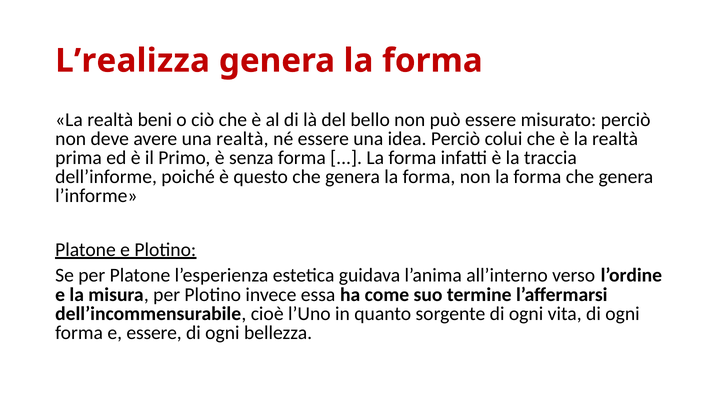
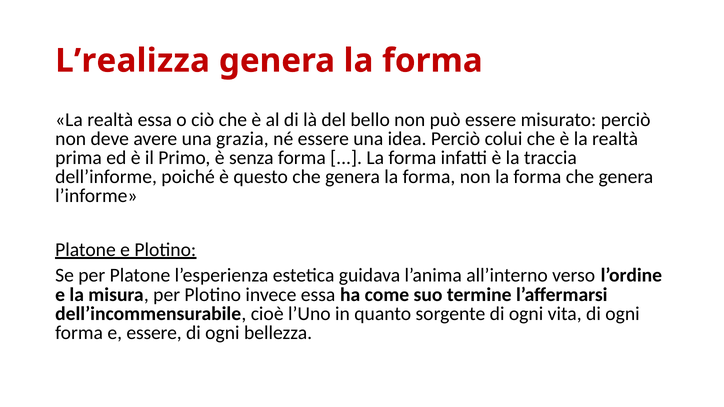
realtà beni: beni -> essa
una realtà: realtà -> grazia
